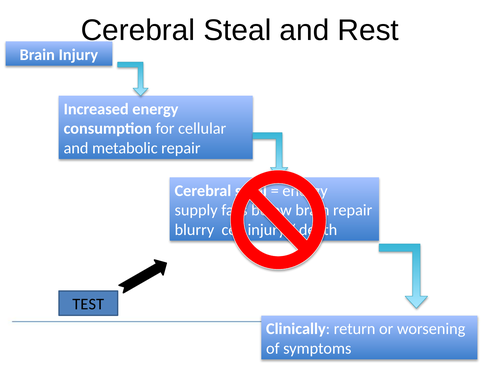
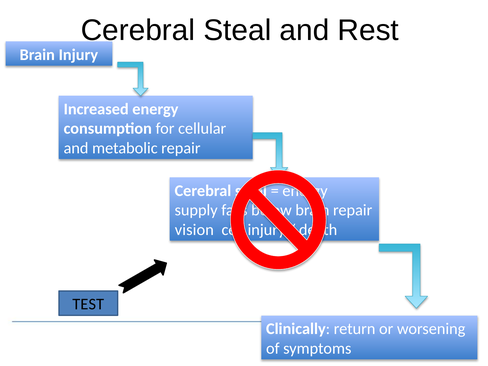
blurry: blurry -> vision
